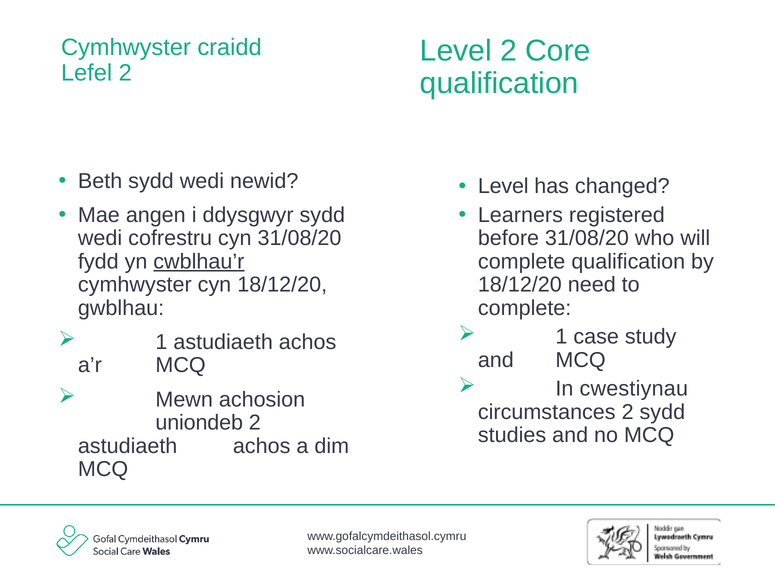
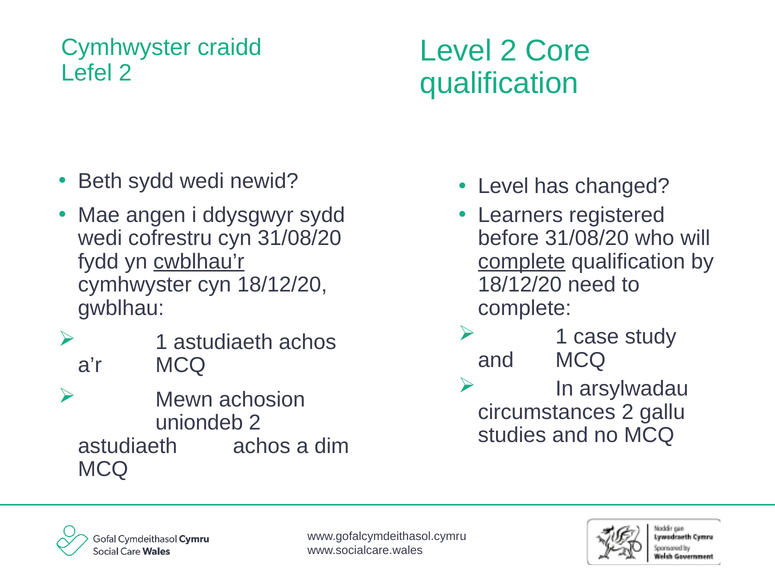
complete at (522, 262) underline: none -> present
cwestiynau: cwestiynau -> arsylwadau
2 sydd: sydd -> gallu
